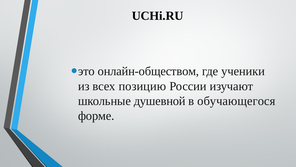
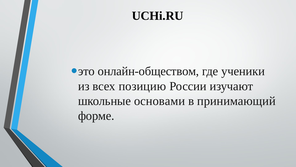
душевной: душевной -> основами
обучающегося: обучающегося -> принимающий
